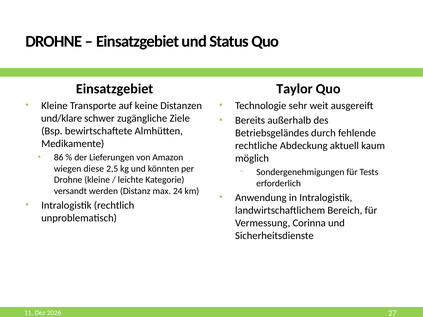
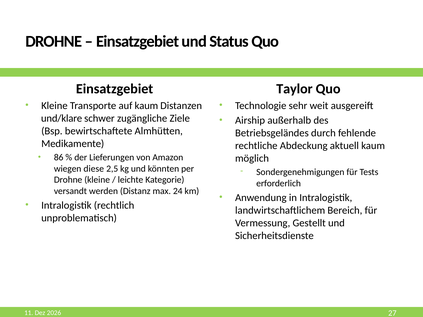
auf keine: keine -> kaum
Bereits: Bereits -> Airship
Corinna: Corinna -> Gestellt
